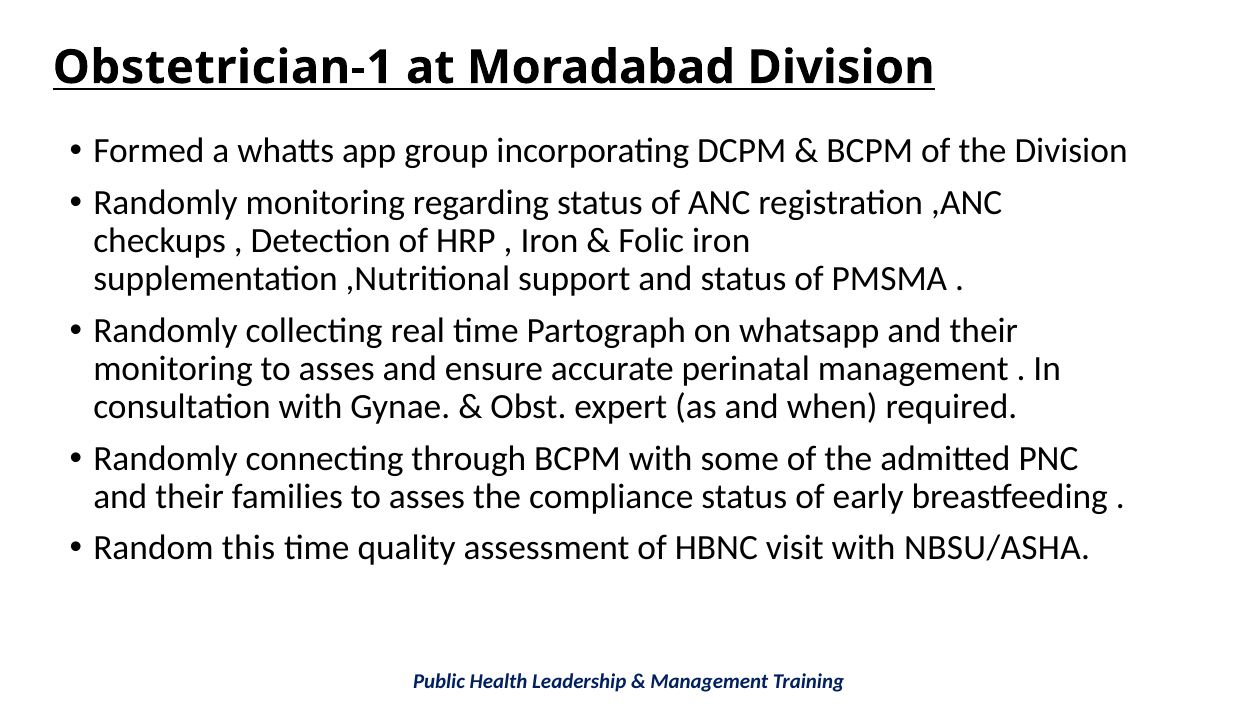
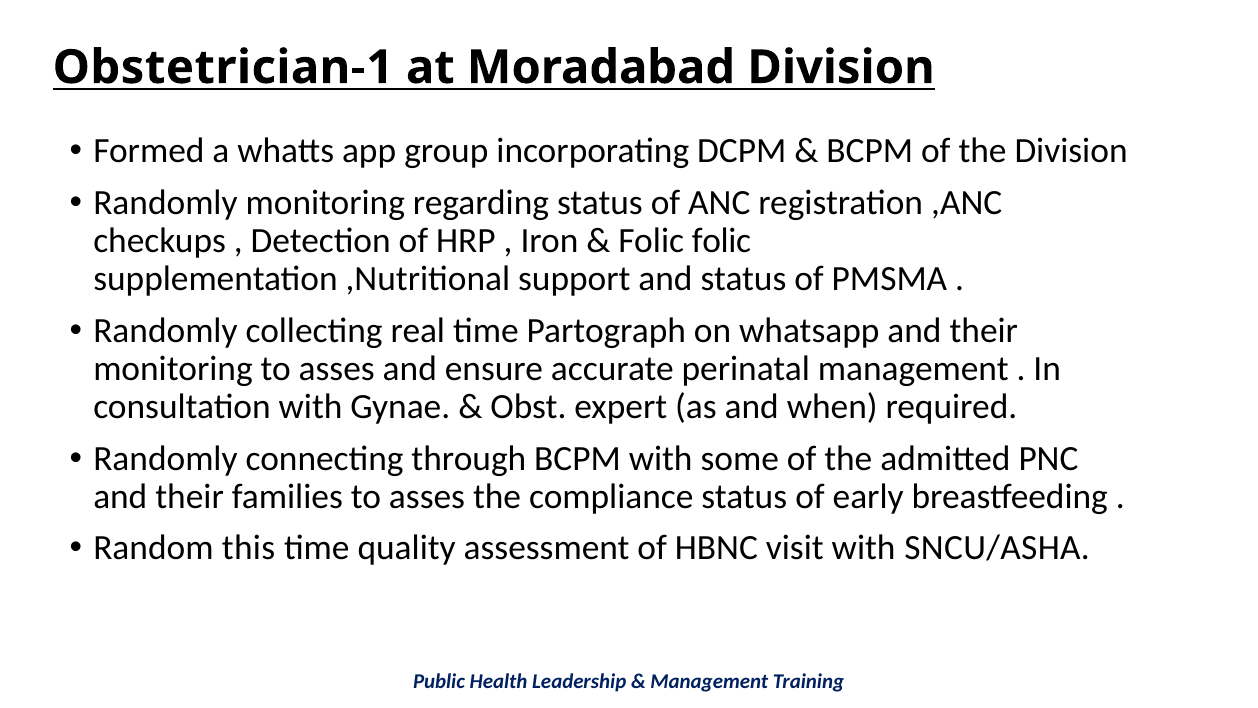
Folic iron: iron -> folic
NBSU/ASHA: NBSU/ASHA -> SNCU/ASHA
